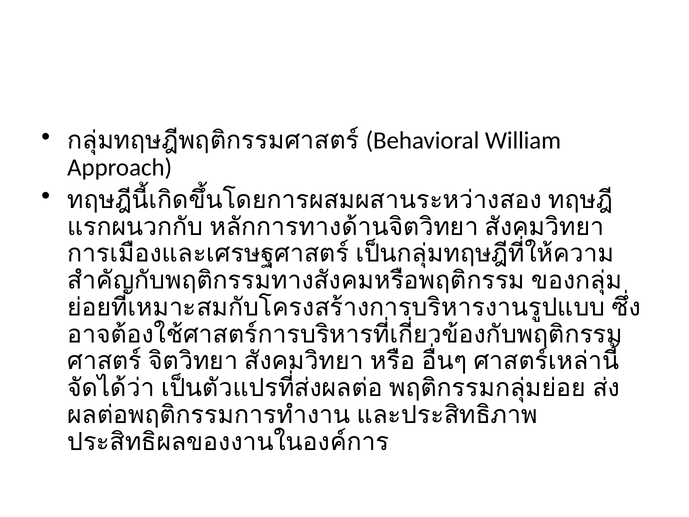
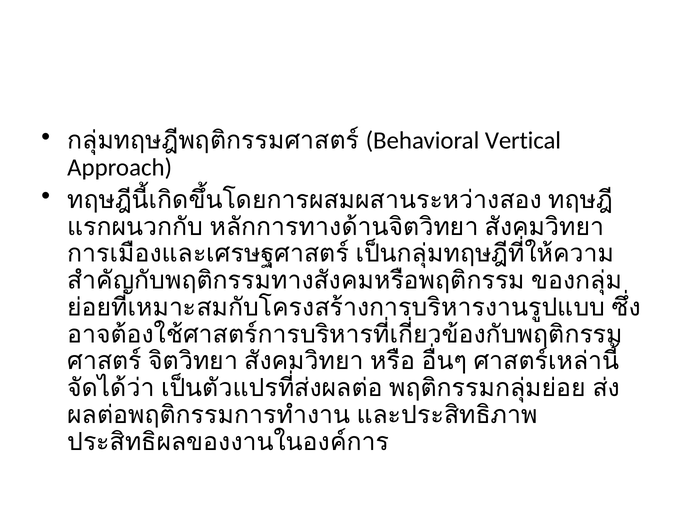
William: William -> Vertical
